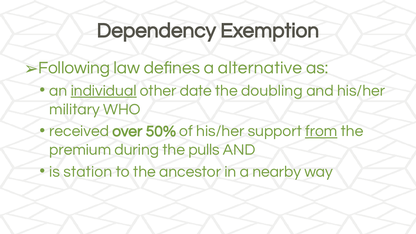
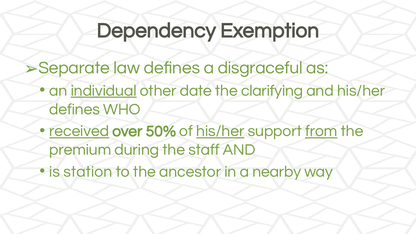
Following: Following -> Separate
alternative: alternative -> disgraceful
doubling: doubling -> clarifying
military at (75, 109): military -> defines
received underline: none -> present
his/her at (220, 131) underline: none -> present
pulls: pulls -> staff
